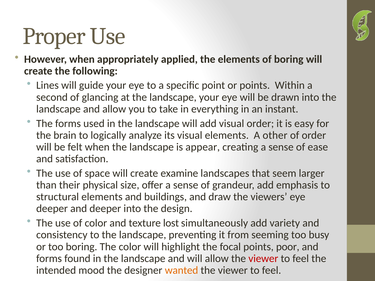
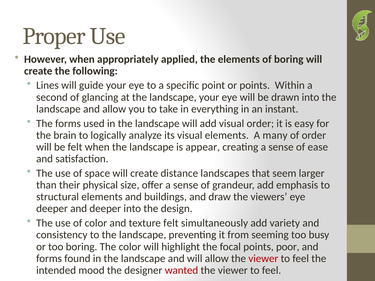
other: other -> many
examine: examine -> distance
texture lost: lost -> felt
wanted colour: orange -> red
